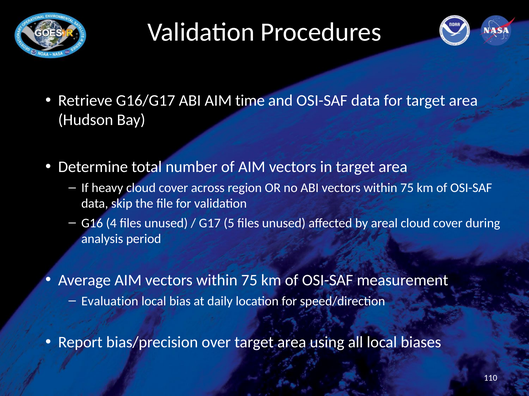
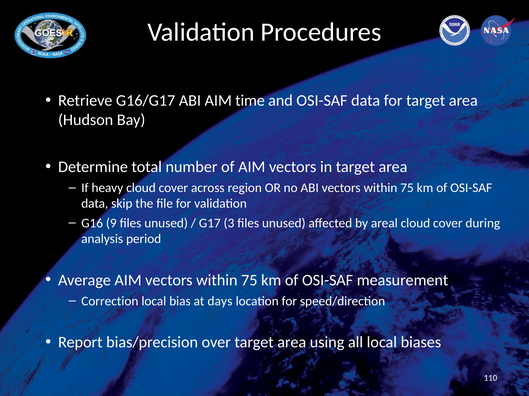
4: 4 -> 9
5: 5 -> 3
Evaluation: Evaluation -> Correction
daily: daily -> days
